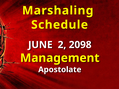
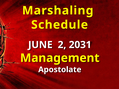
2098: 2098 -> 2031
